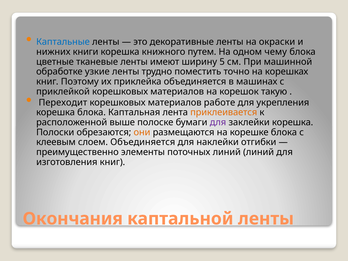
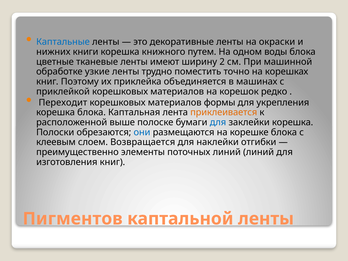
чему: чему -> воды
5: 5 -> 2
такую: такую -> редко
работе: работе -> формы
для at (218, 122) colour: purple -> blue
они colour: orange -> blue
слоем Объединяется: Объединяется -> Возвращается
Окончания: Окончания -> Пигментов
